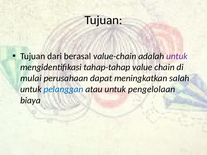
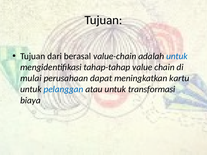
untuk at (177, 56) colour: purple -> blue
salah: salah -> kartu
pengelolaan: pengelolaan -> transformasi
